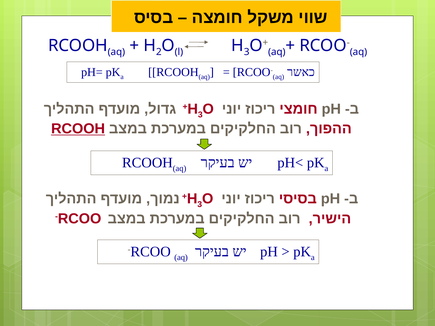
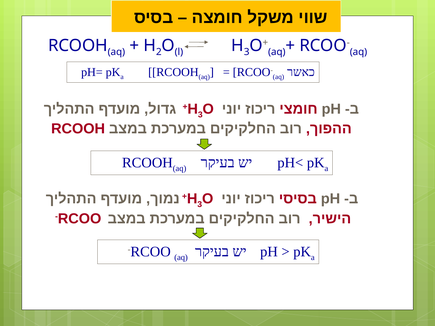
RCOOH at (78, 129) underline: present -> none
